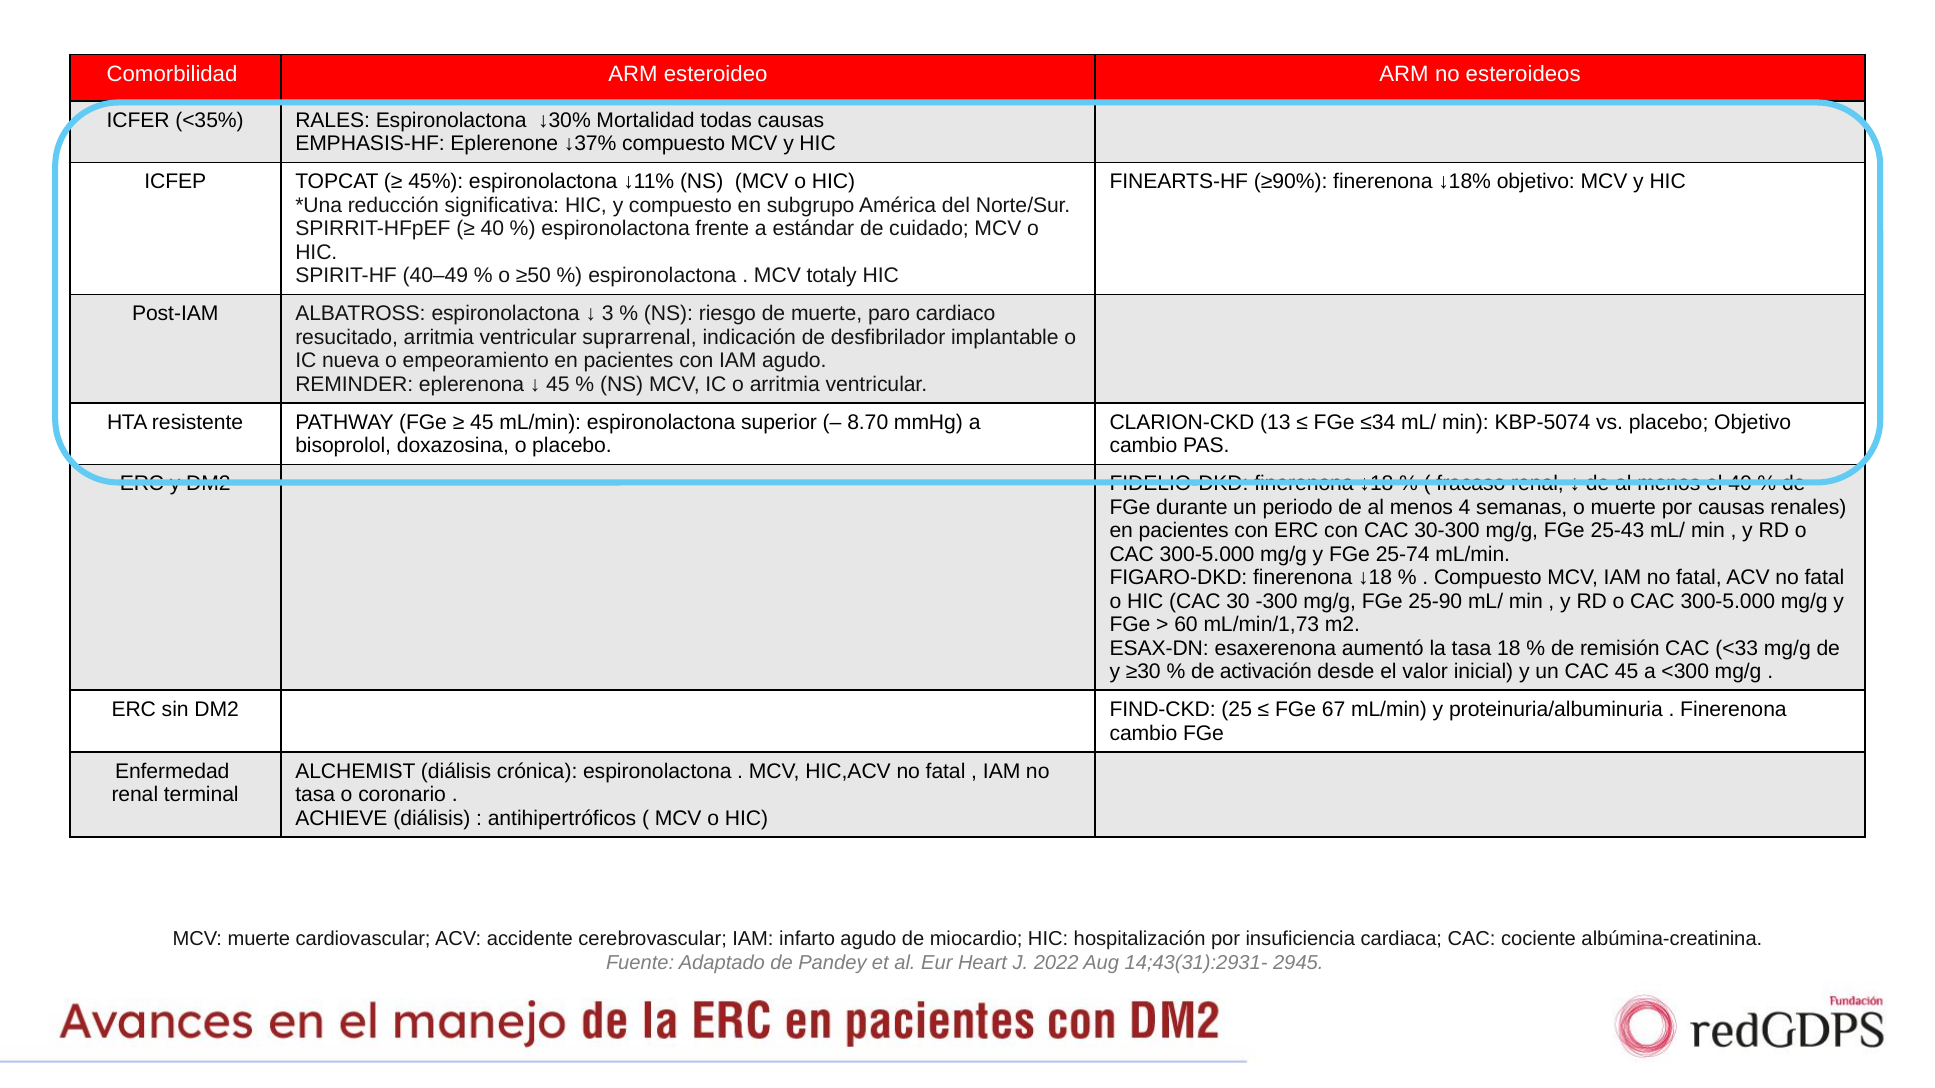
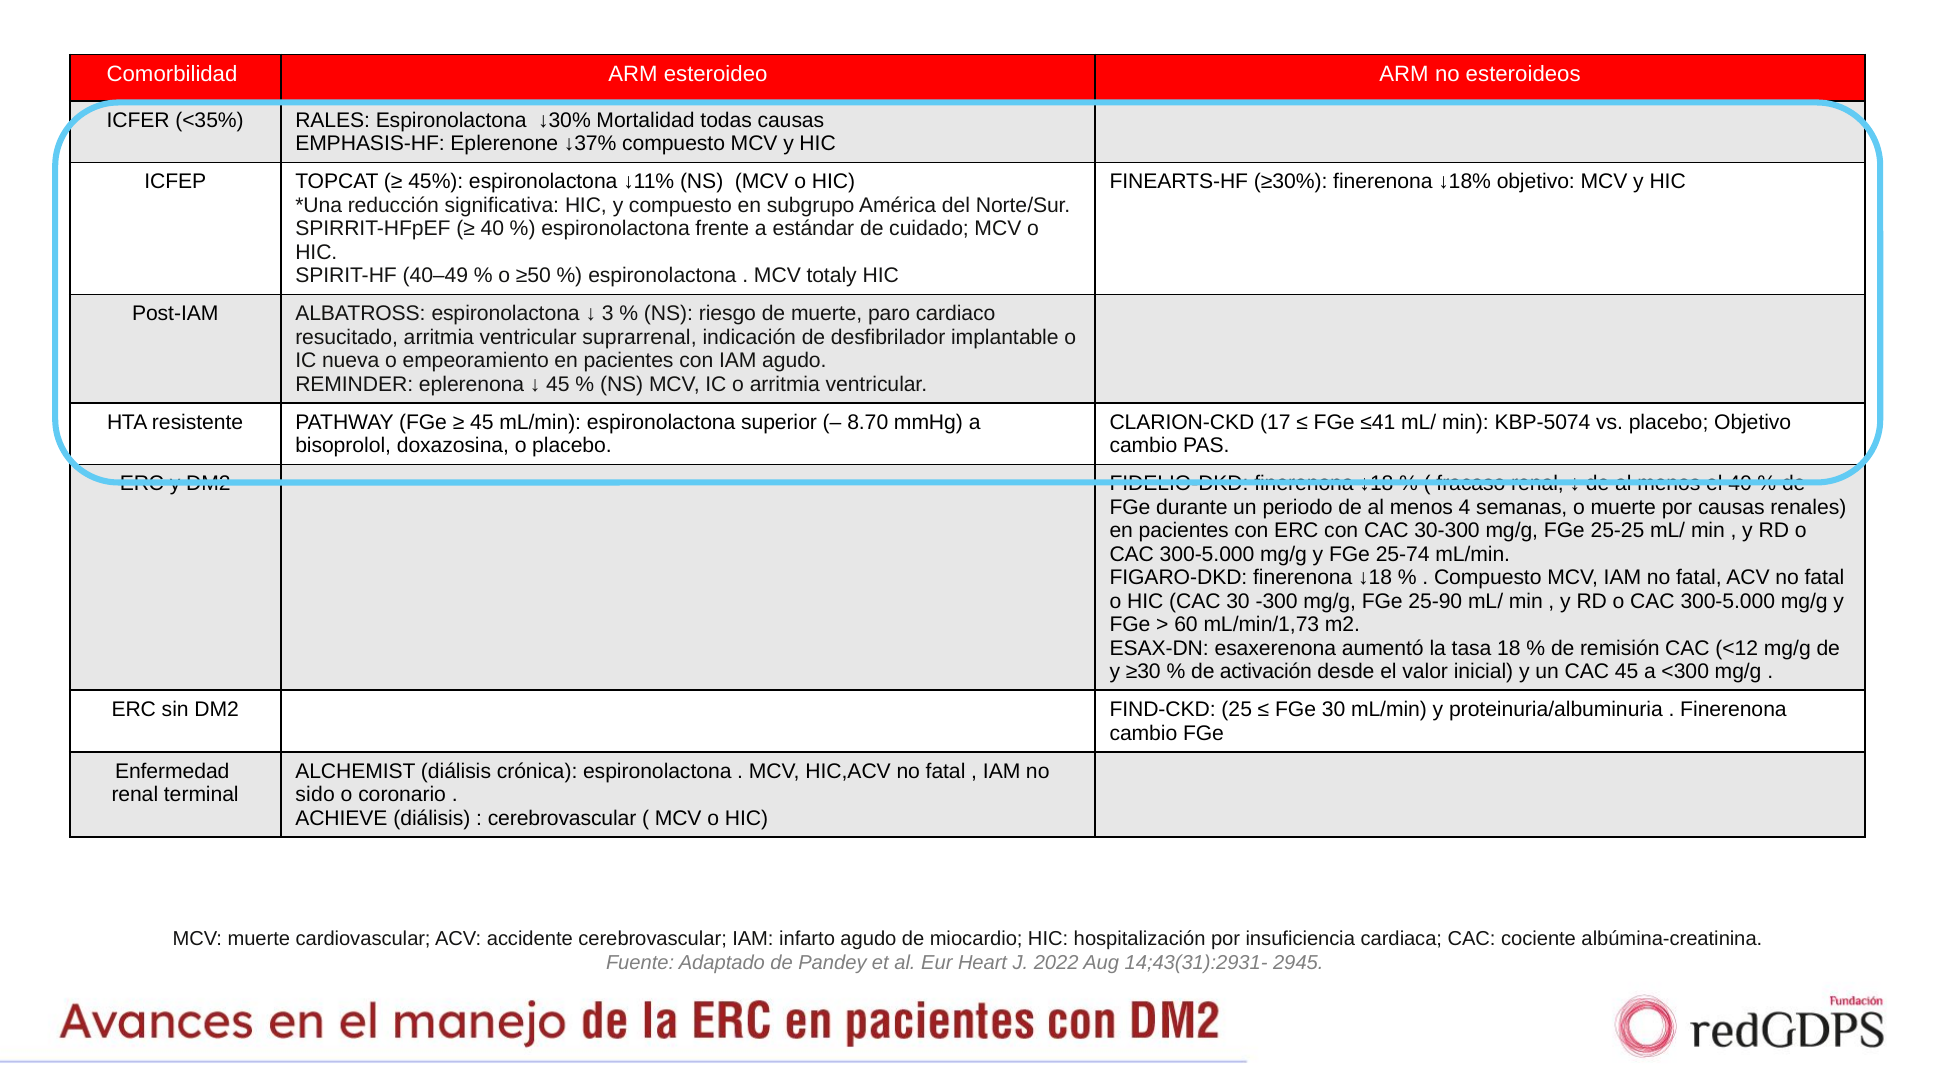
≥90%: ≥90% -> ≥30%
13: 13 -> 17
≤34: ≤34 -> ≤41
25-43: 25-43 -> 25-25
<33: <33 -> <12
FGe 67: 67 -> 30
tasa at (315, 795): tasa -> sido
antihipertróficos at (562, 818): antihipertróficos -> cerebrovascular
